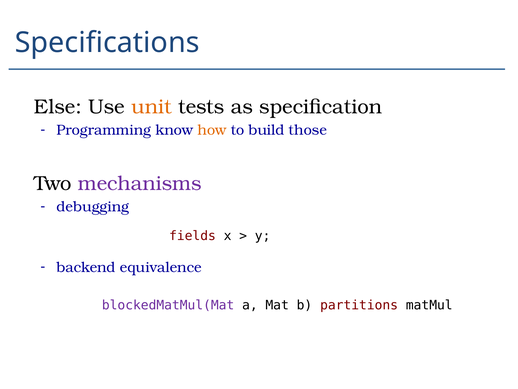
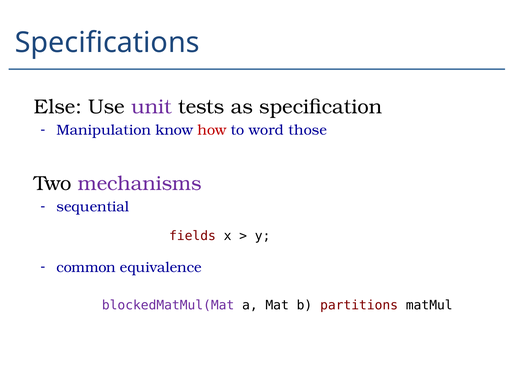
unit colour: orange -> purple
Programming: Programming -> Manipulation
how colour: orange -> red
build: build -> word
debugging: debugging -> sequential
backend: backend -> common
